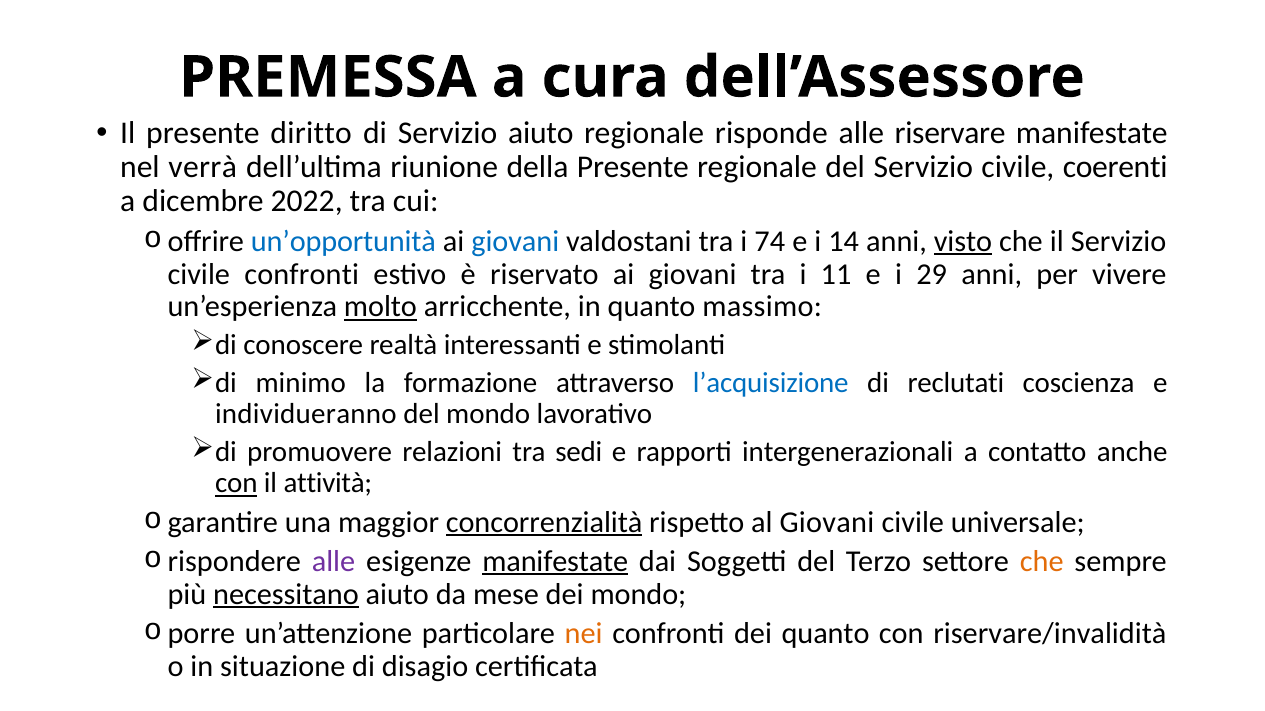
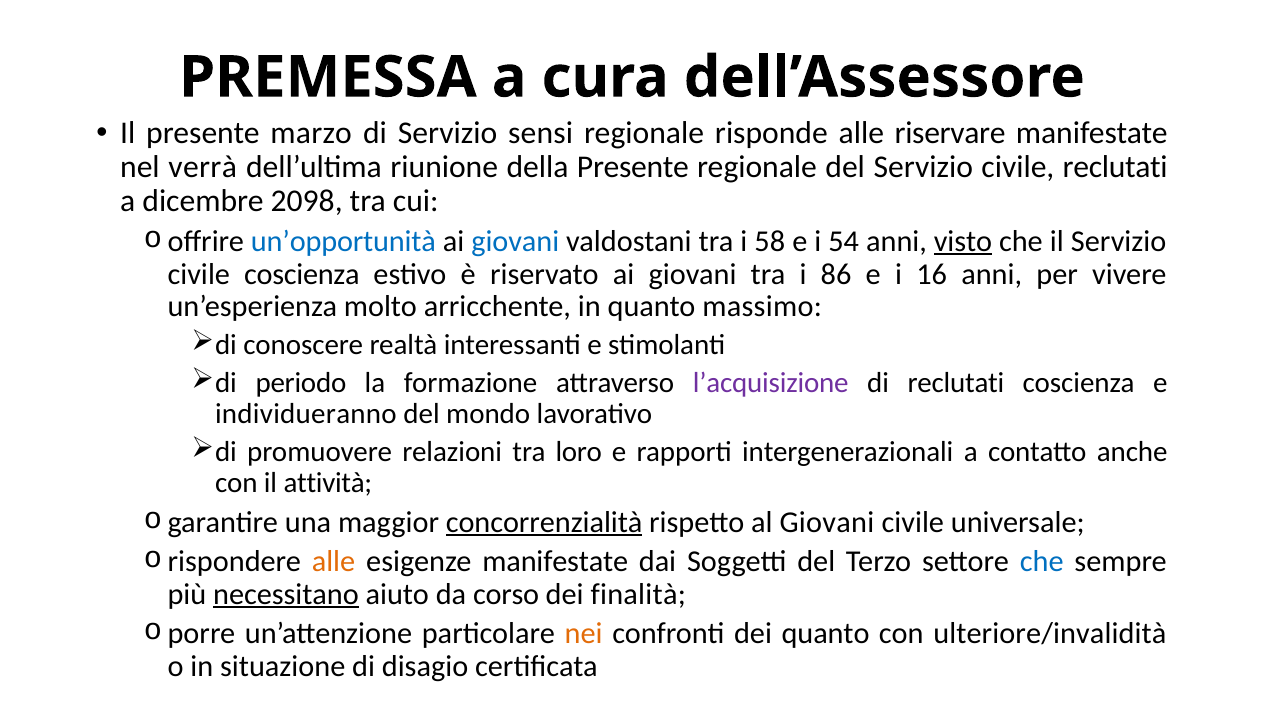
diritto: diritto -> marzo
Servizio aiuto: aiuto -> sensi
civile coerenti: coerenti -> reclutati
2022: 2022 -> 2098
74: 74 -> 58
14: 14 -> 54
civile confronti: confronti -> coscienza
11: 11 -> 86
29: 29 -> 16
molto underline: present -> none
minimo: minimo -> periodo
l’acquisizione colour: blue -> purple
sedi: sedi -> loro
con at (236, 484) underline: present -> none
alle at (333, 562) colour: purple -> orange
manifestate at (555, 562) underline: present -> none
che at (1042, 562) colour: orange -> blue
mese: mese -> corso
dei mondo: mondo -> finalità
riservare/invalidità: riservare/invalidità -> ulteriore/invalidità
